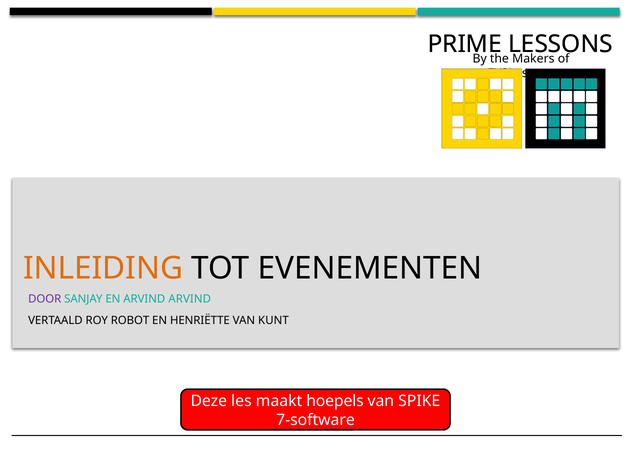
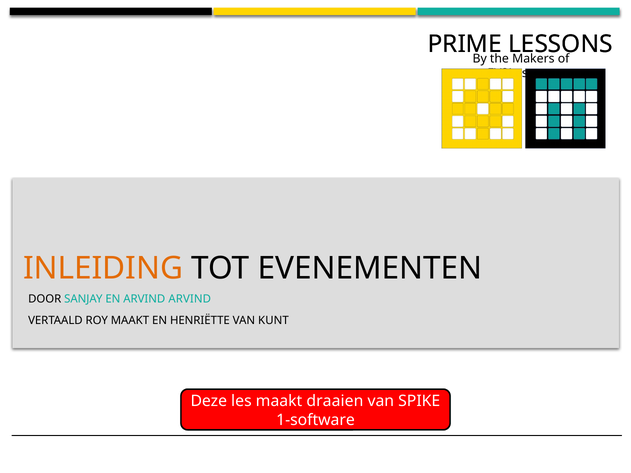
DOOR colour: purple -> black
ROY ROBOT: ROBOT -> MAAKT
hoepels: hoepels -> draaien
7-software: 7-software -> 1-software
